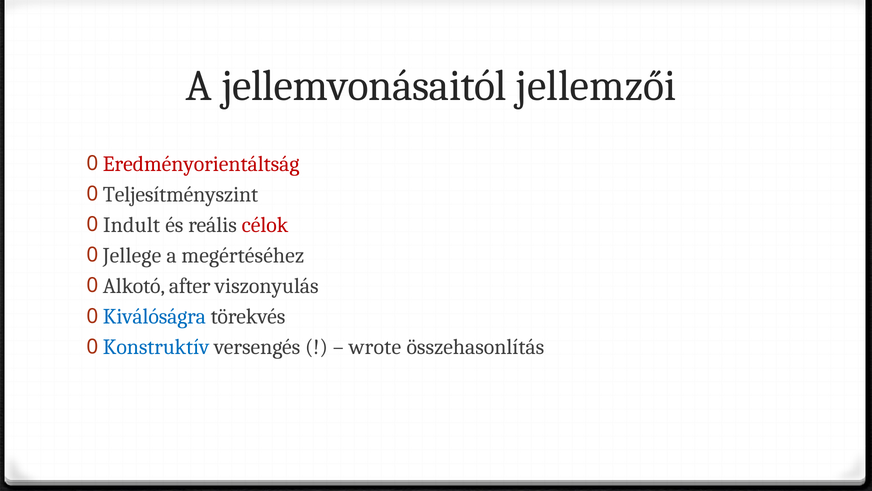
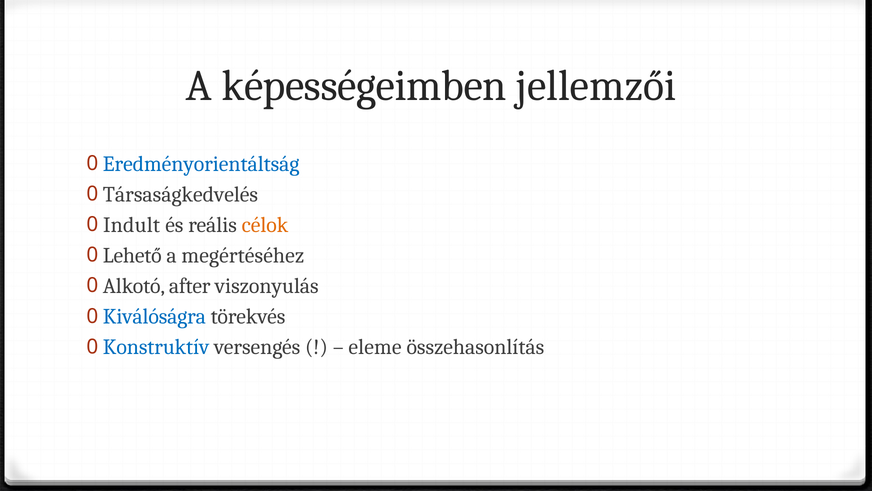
jellemvonásaitól: jellemvonásaitól -> képességeimben
Eredményorientáltság colour: red -> blue
Teljesítményszint: Teljesítményszint -> Társaságkedvelés
célok colour: red -> orange
Jellege: Jellege -> Lehető
wrote: wrote -> eleme
